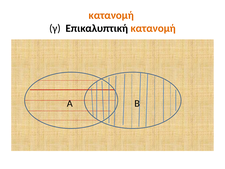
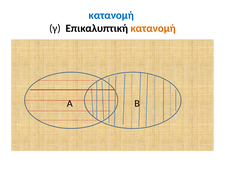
κατανομή at (111, 15) colour: orange -> blue
